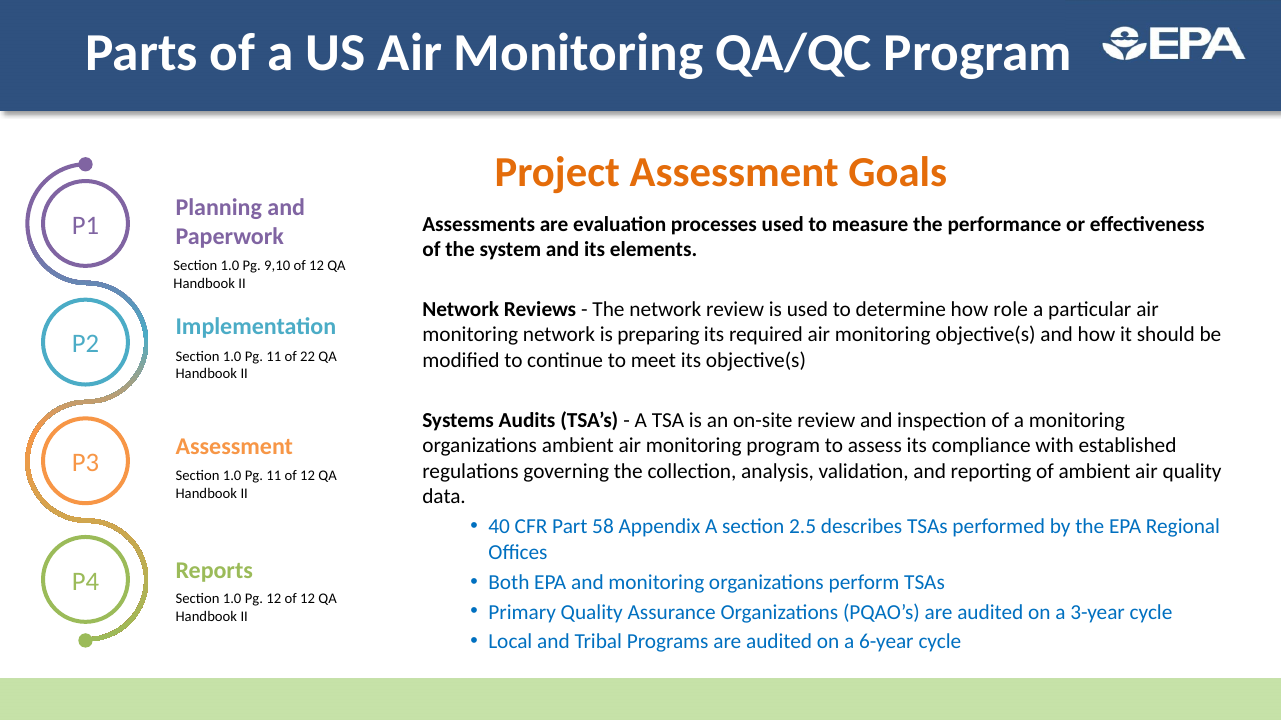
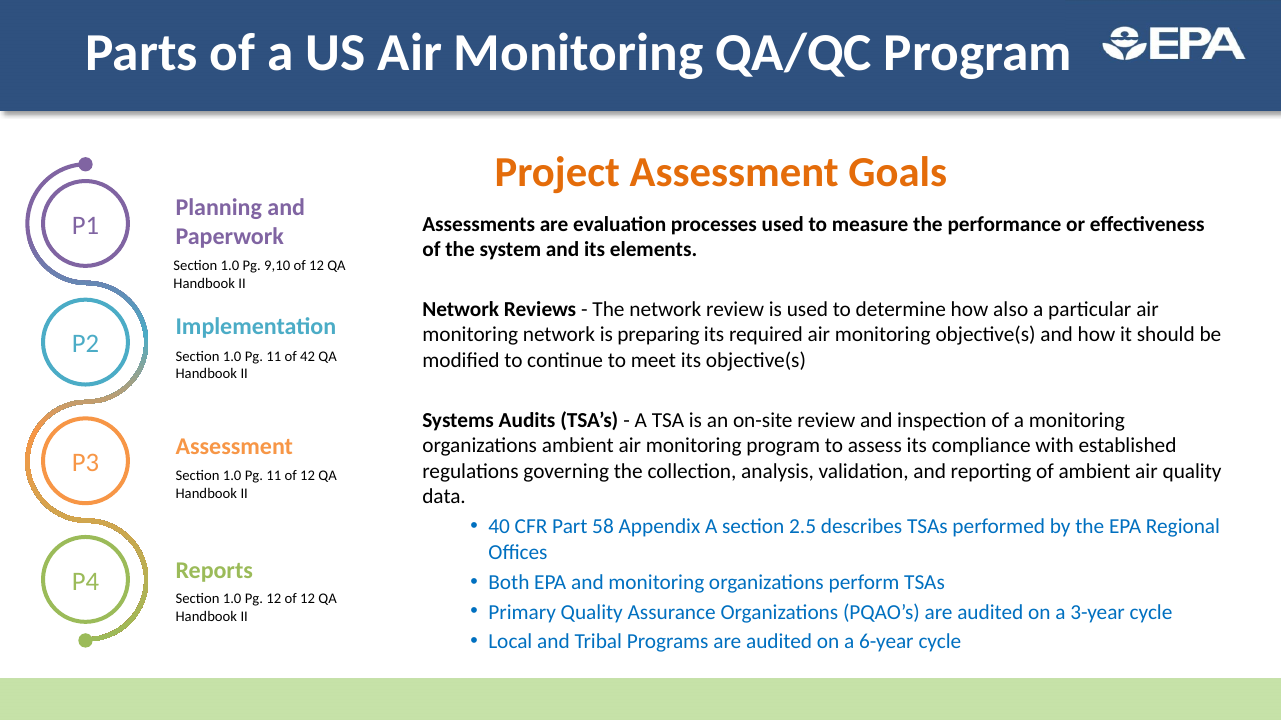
role: role -> also
22: 22 -> 42
